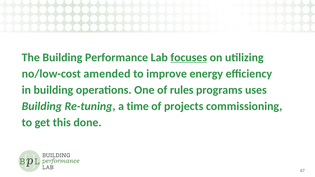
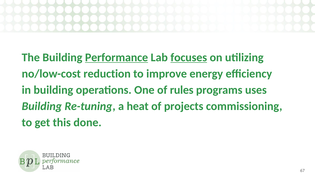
Performance underline: none -> present
amended: amended -> reduction
time: time -> heat
